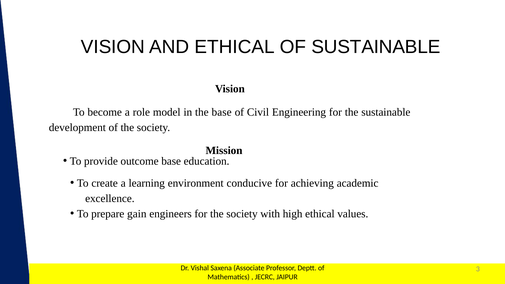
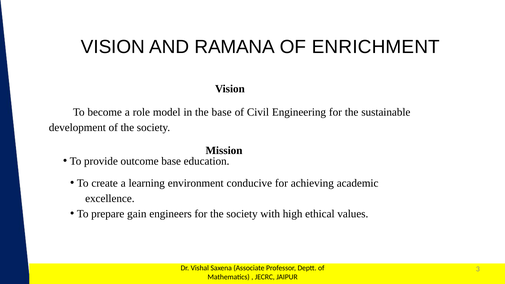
AND ETHICAL: ETHICAL -> RAMANA
OF SUSTAINABLE: SUSTAINABLE -> ENRICHMENT
